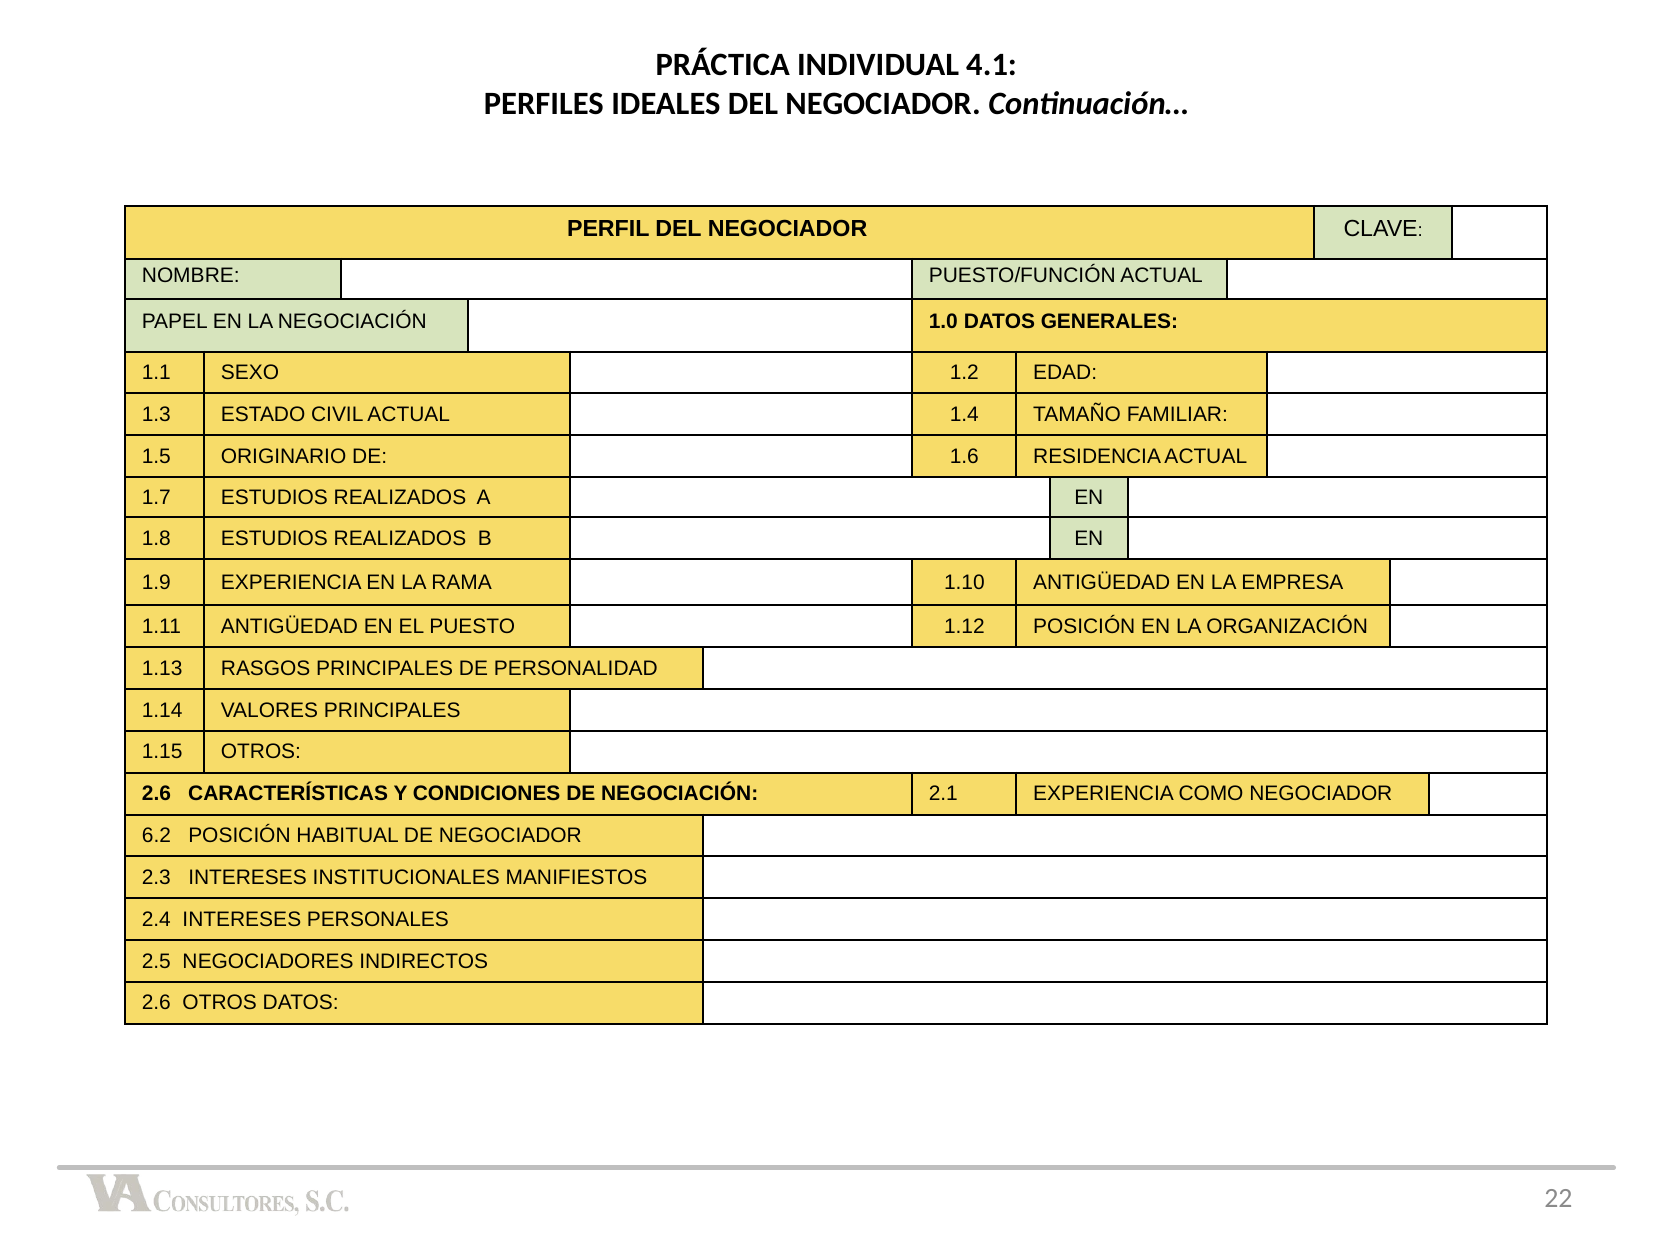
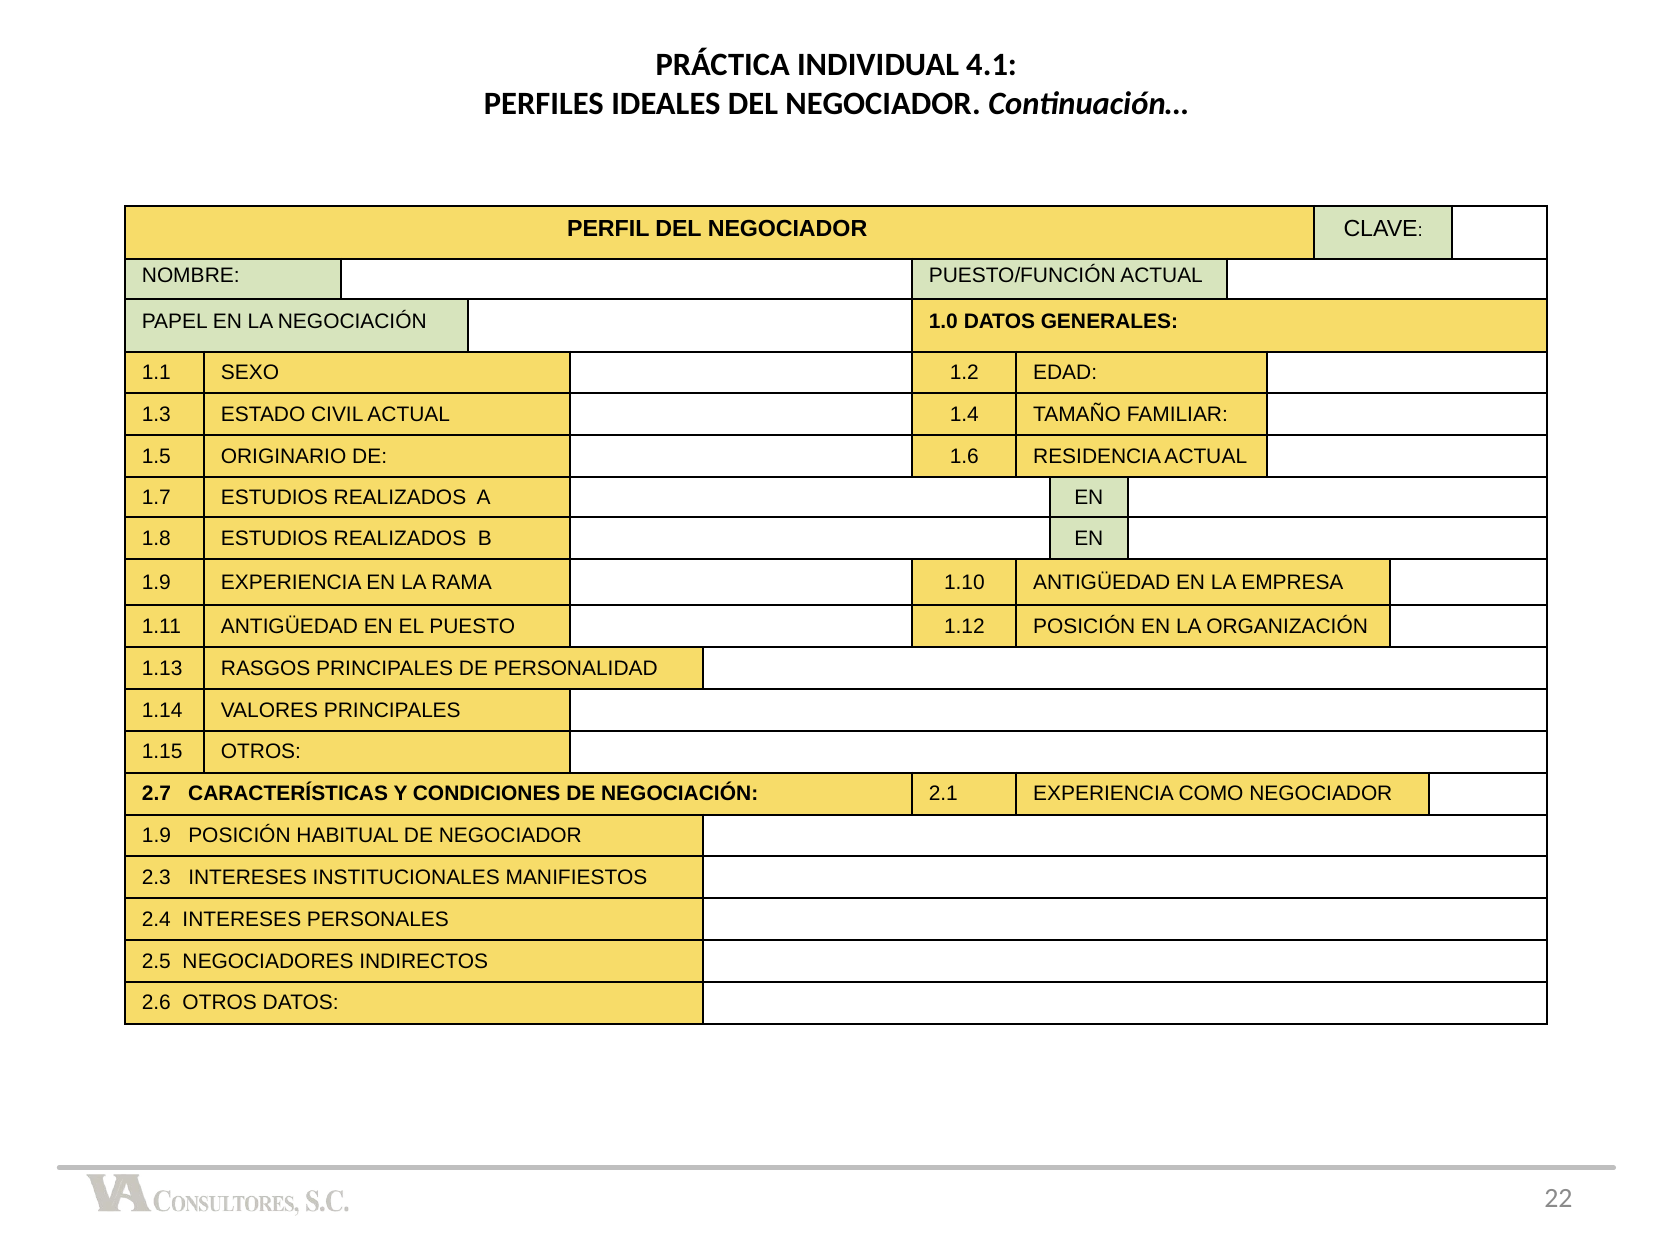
2.6 at (156, 794): 2.6 -> 2.7
6.2 at (156, 836): 6.2 -> 1.9
